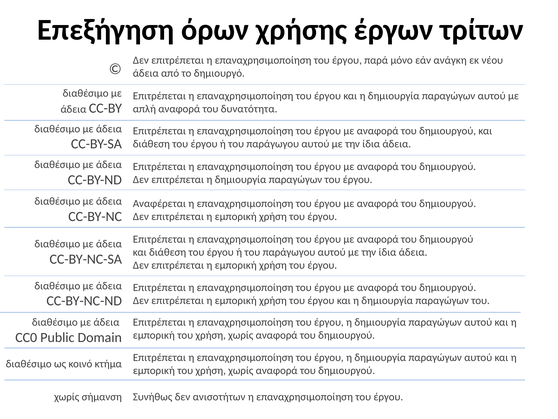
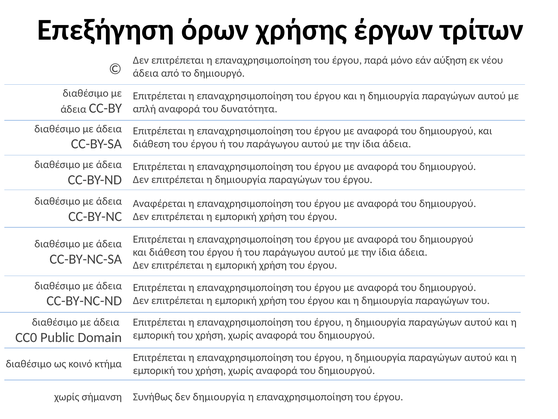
ανάγκη: ανάγκη -> αύξηση
δεν ανισοτήτων: ανισοτήτων -> δημιουργία
